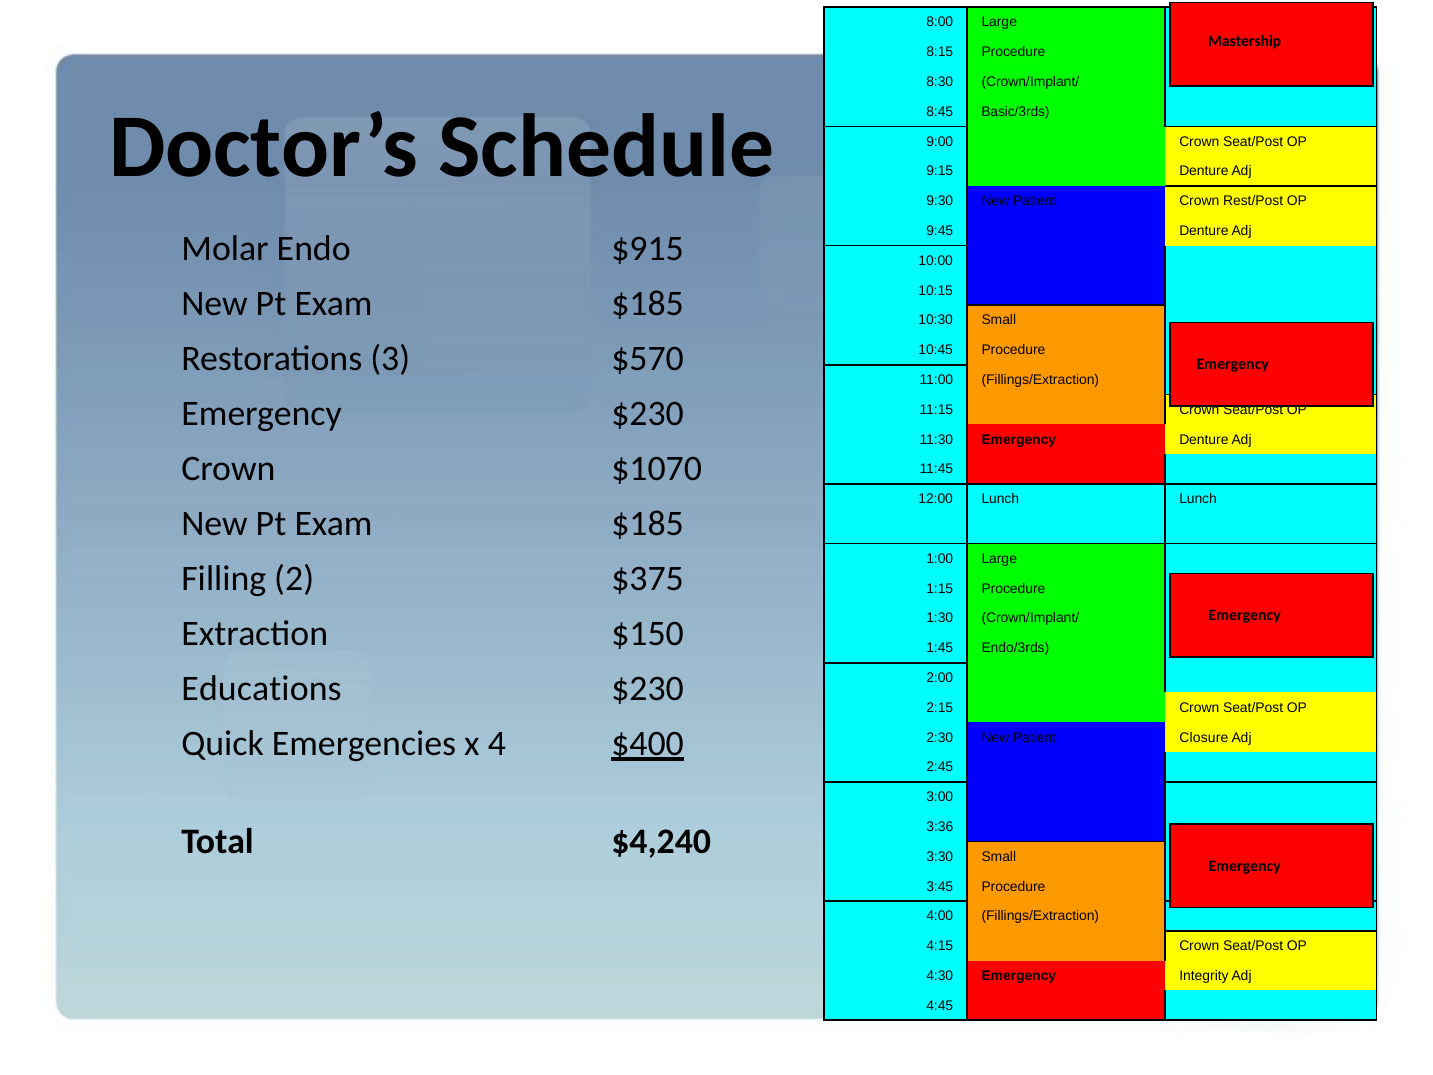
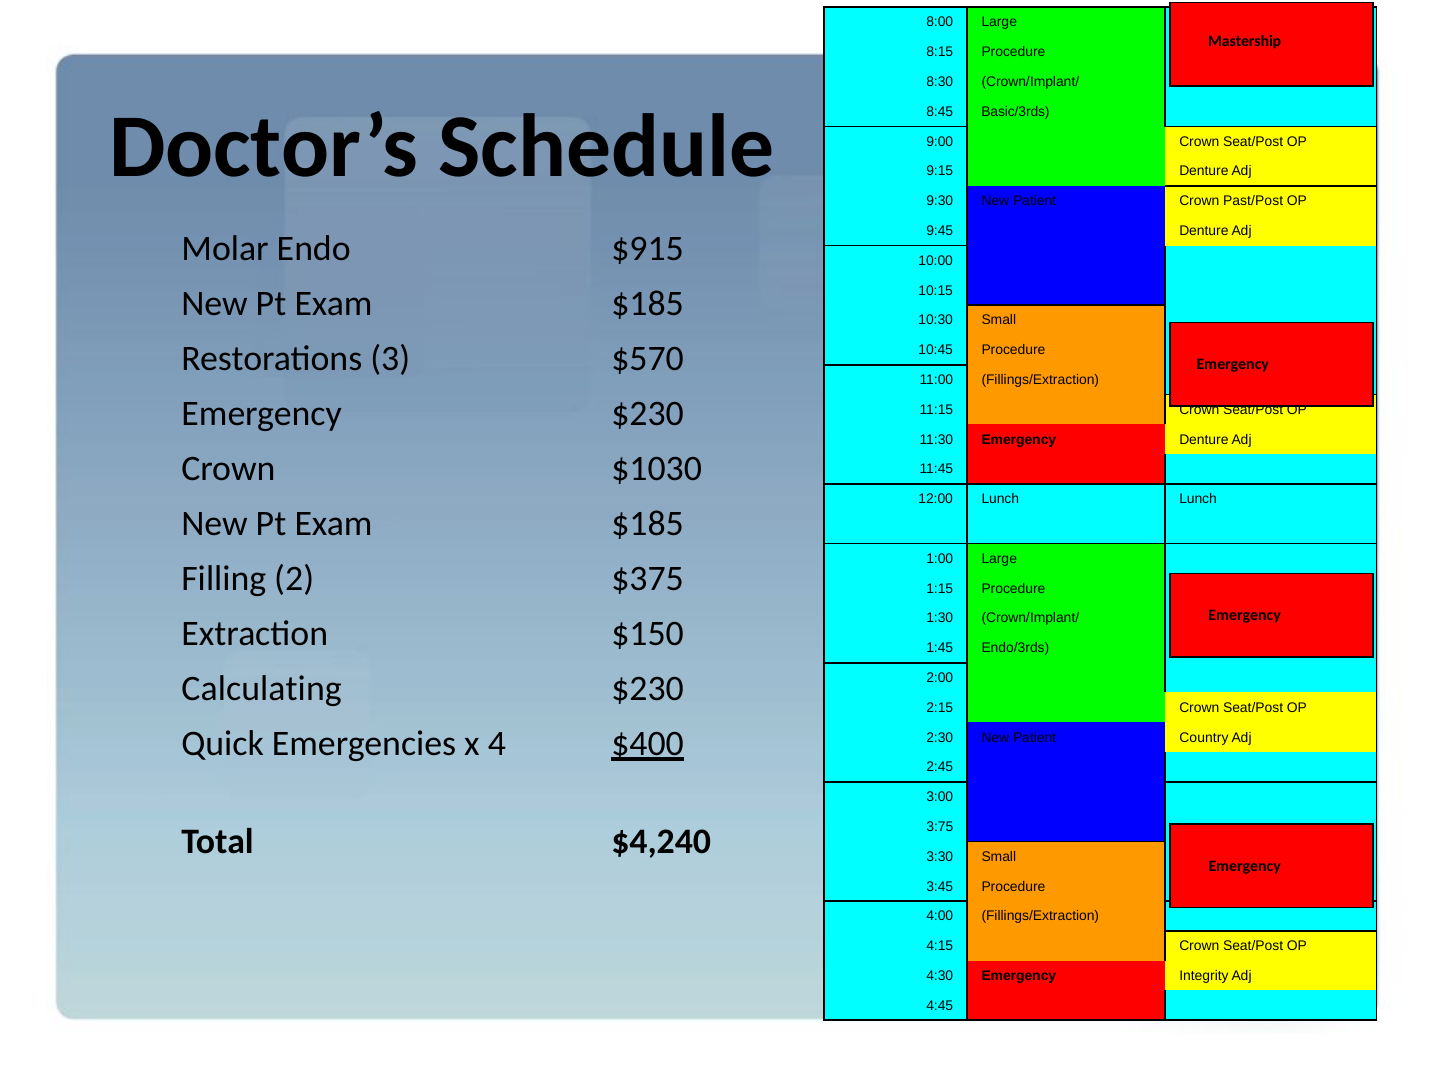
Rest/Post: Rest/Post -> Past/Post
$1070: $1070 -> $1030
Educations: Educations -> Calculating
Closure: Closure -> Country
3:36: 3:36 -> 3:75
